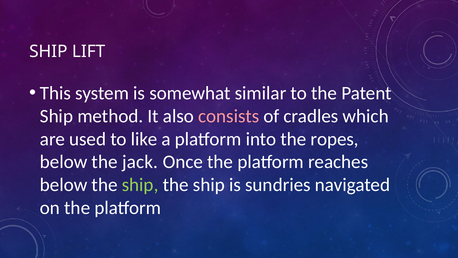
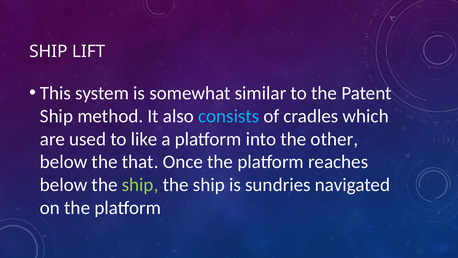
consists colour: pink -> light blue
ropes: ropes -> other
jack: jack -> that
